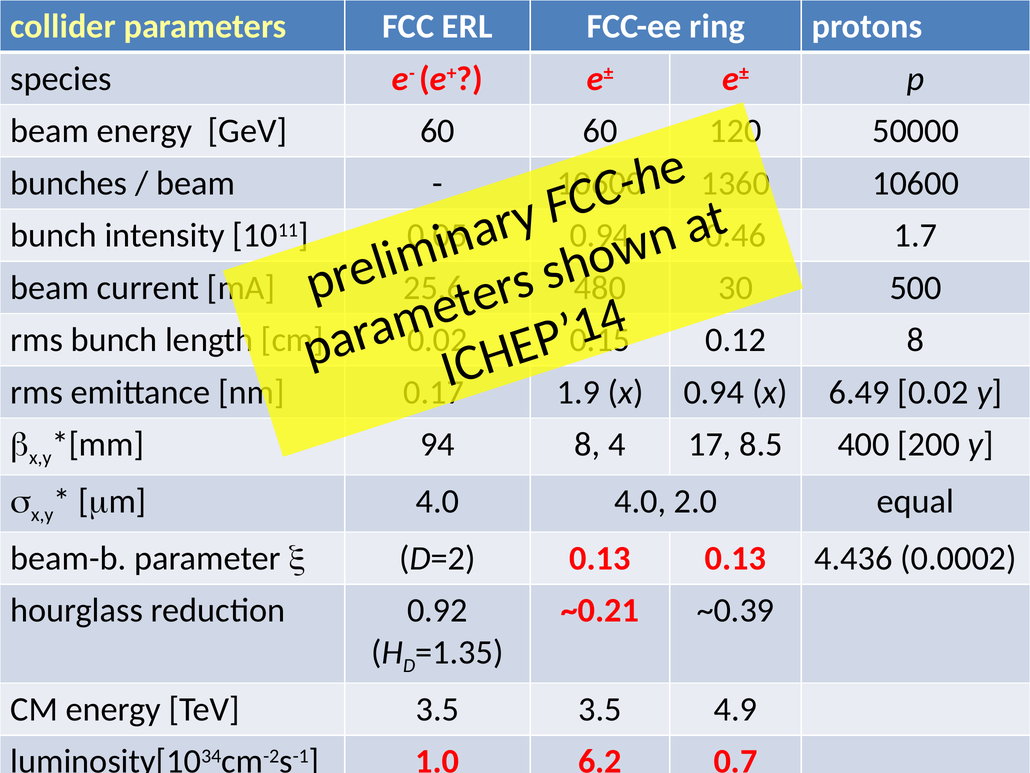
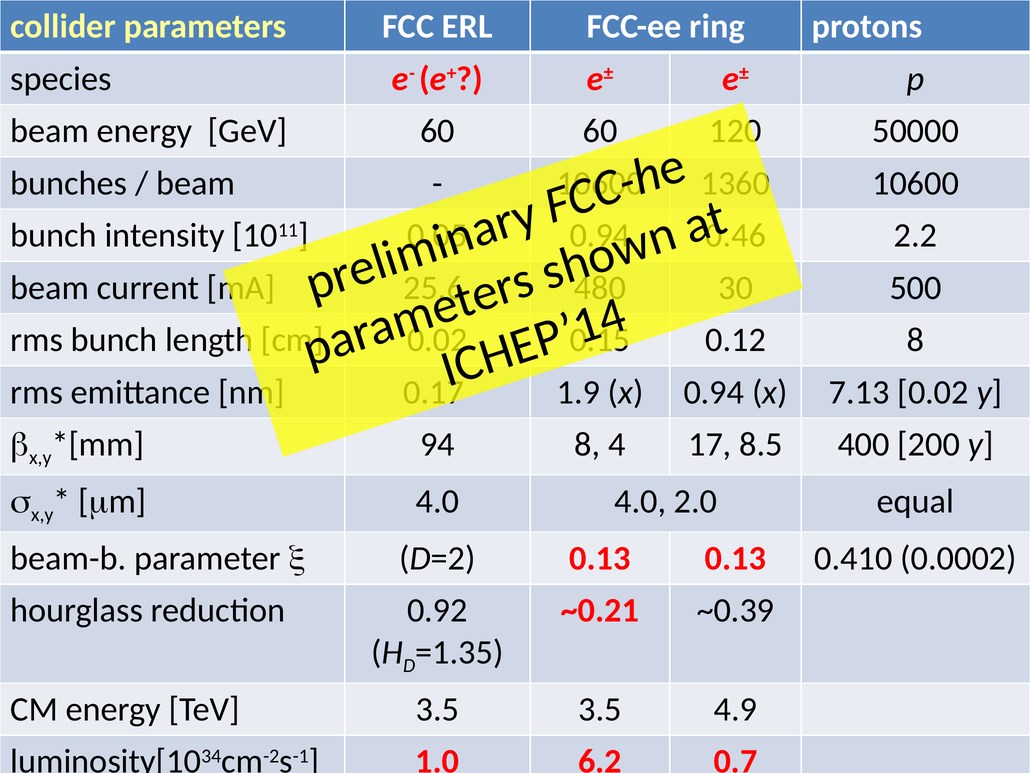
1.7: 1.7 -> 2.2
6.49: 6.49 -> 7.13
4.436: 4.436 -> 0.410
